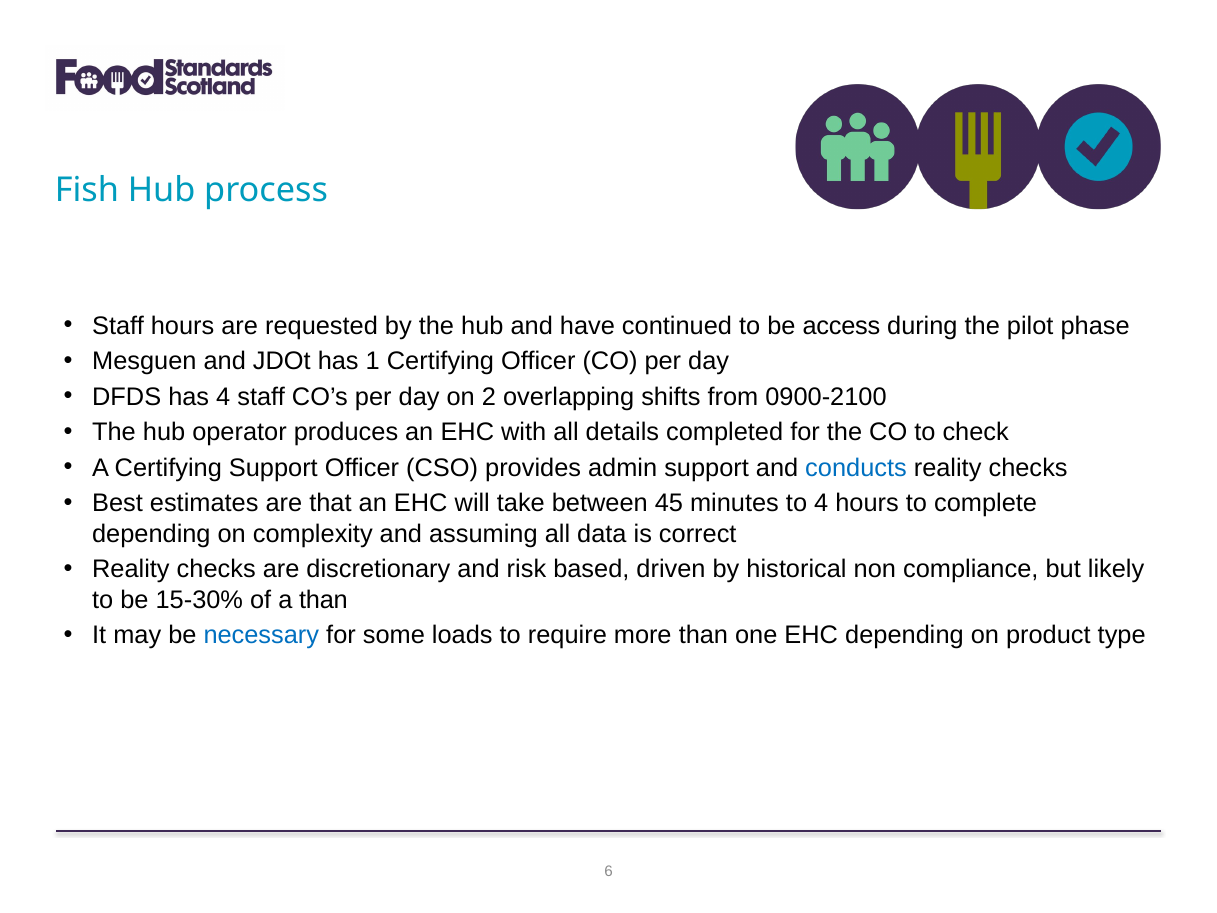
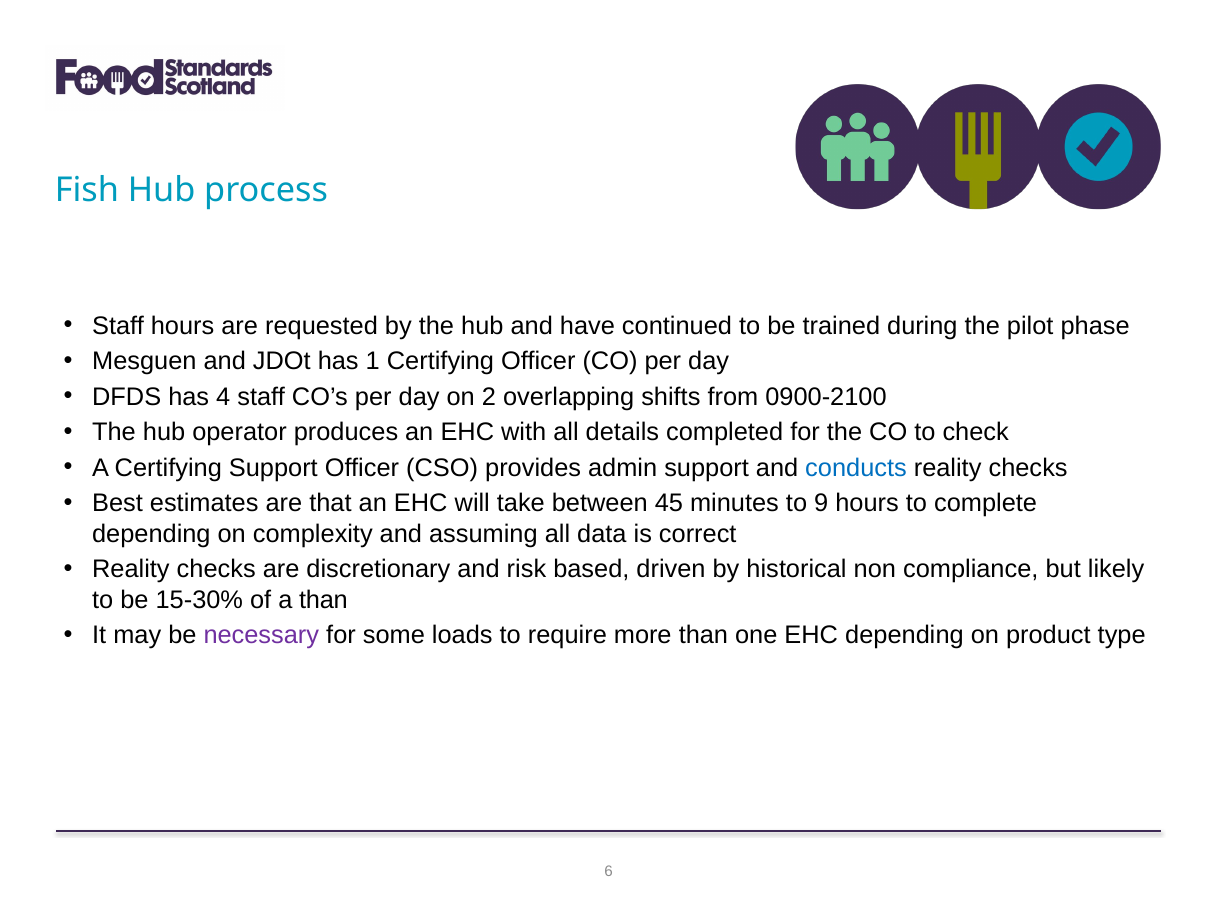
access: access -> trained
to 4: 4 -> 9
necessary colour: blue -> purple
